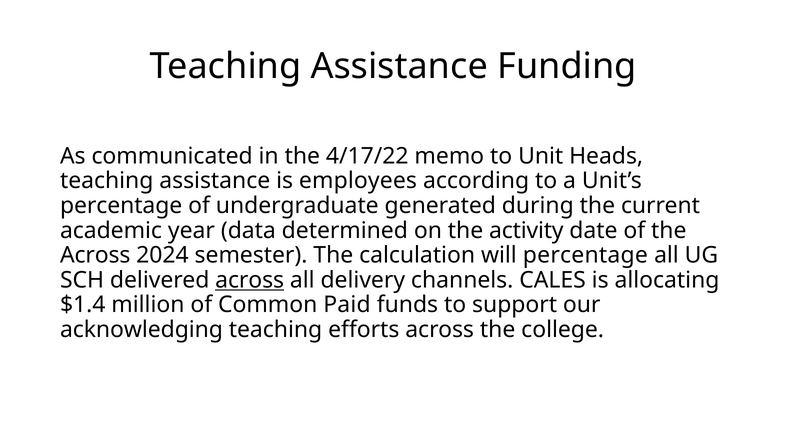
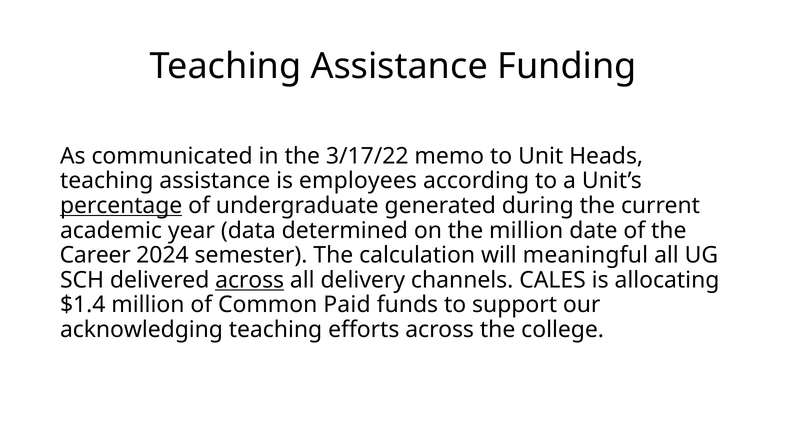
4/17/22: 4/17/22 -> 3/17/22
percentage at (121, 206) underline: none -> present
the activity: activity -> million
Across at (95, 255): Across -> Career
will percentage: percentage -> meaningful
